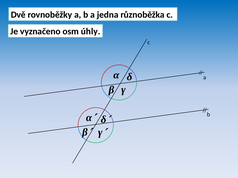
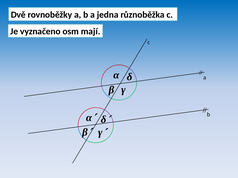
úhly: úhly -> mají
